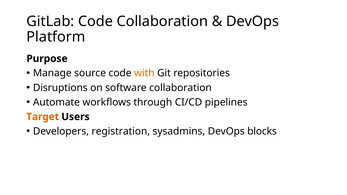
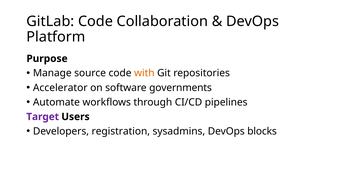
Disruptions: Disruptions -> Accelerator
software collaboration: collaboration -> governments
Target colour: orange -> purple
